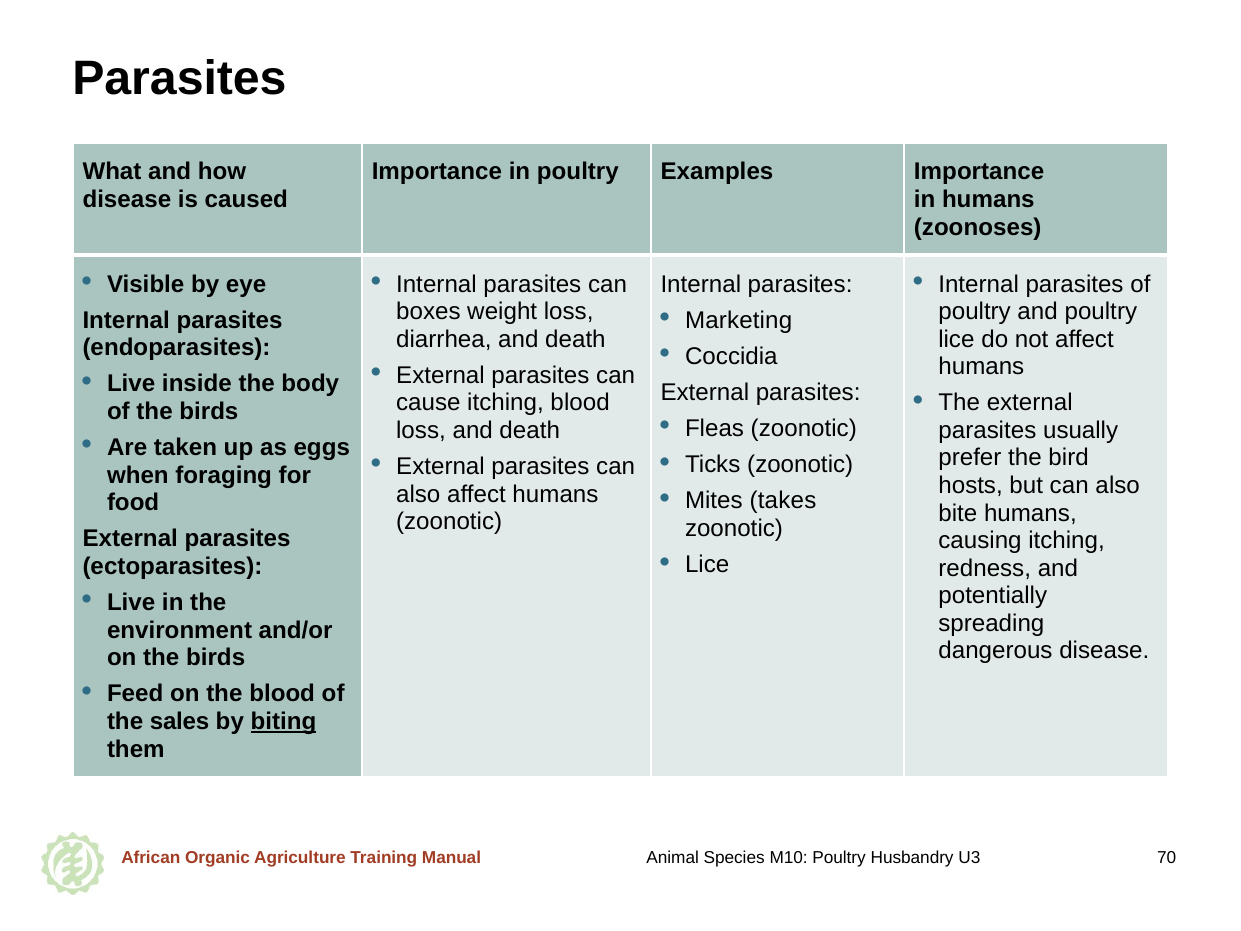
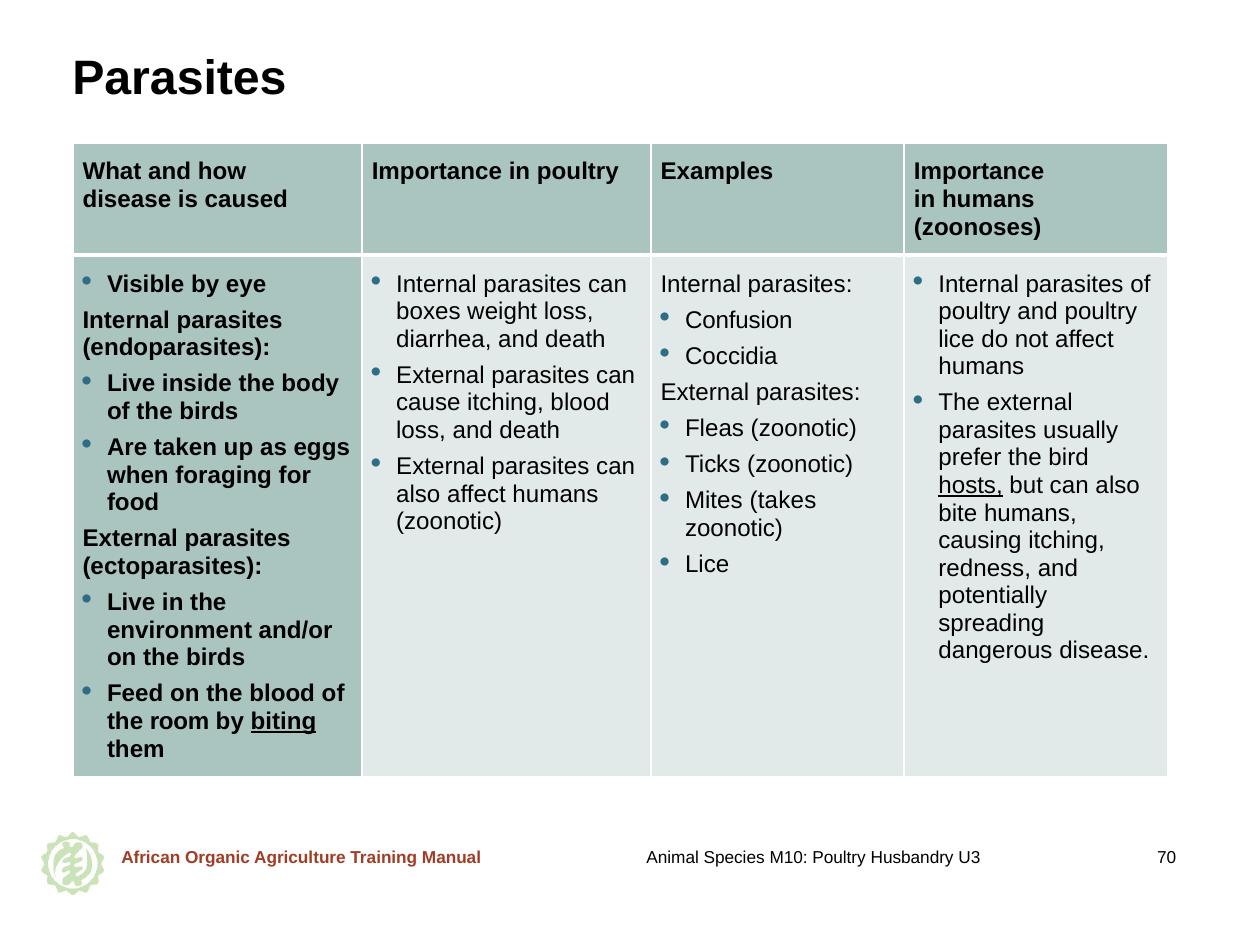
Marketing: Marketing -> Confusion
hosts underline: none -> present
sales: sales -> room
